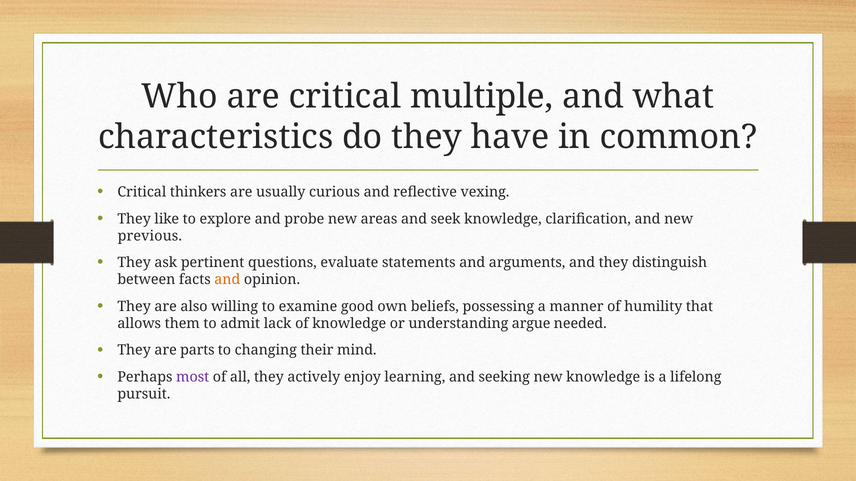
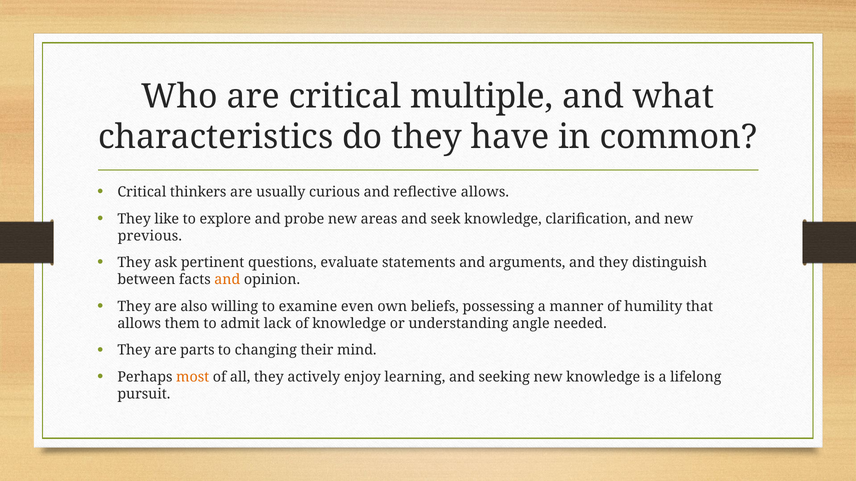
reflective vexing: vexing -> allows
good: good -> even
argue: argue -> angle
most colour: purple -> orange
